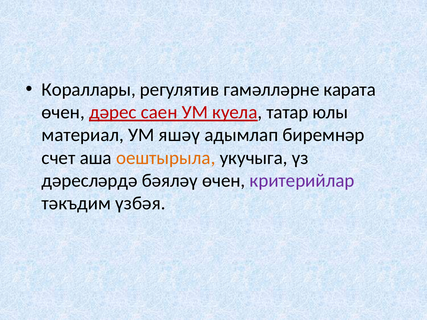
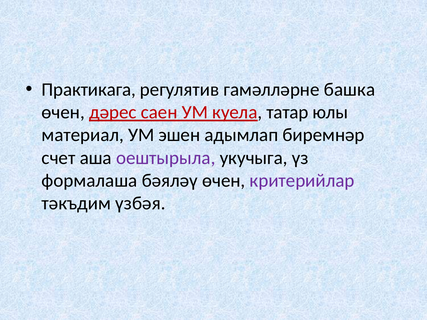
Кораллары: Кораллары -> Практикага
карата: карата -> башка
яшәү: яшәү -> эшен
оештырыла colour: orange -> purple
дәресләрдә: дәресләрдә -> формалаша
